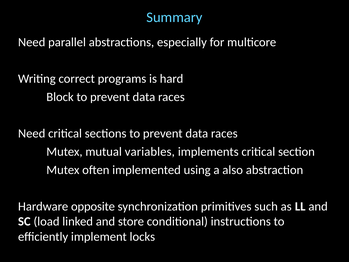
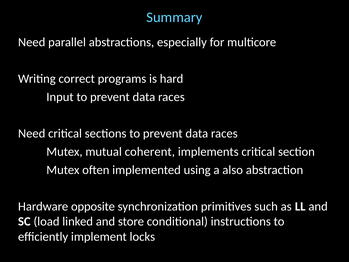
Block: Block -> Input
variables: variables -> coherent
